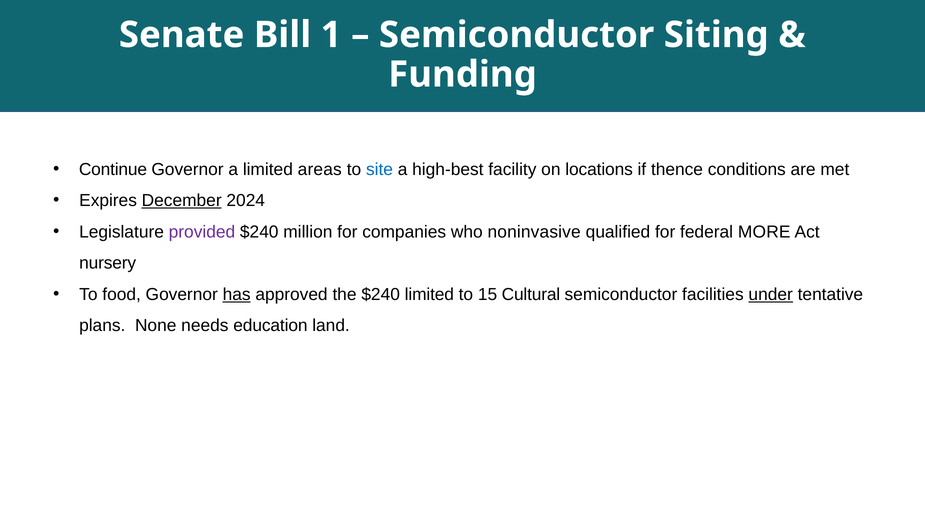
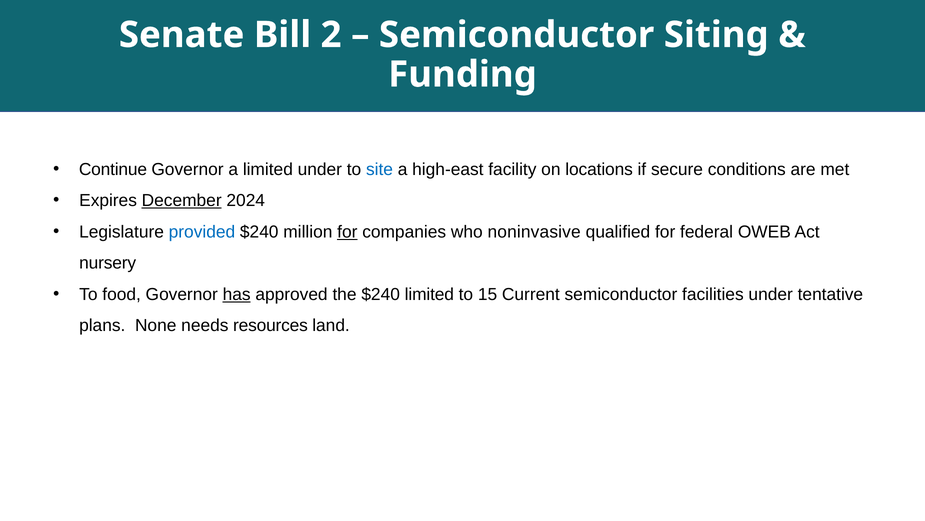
1: 1 -> 2
limited areas: areas -> under
high-best: high-best -> high-east
thence: thence -> secure
provided colour: purple -> blue
for at (347, 232) underline: none -> present
MORE: MORE -> OWEB
Cultural: Cultural -> Current
under at (771, 294) underline: present -> none
education: education -> resources
